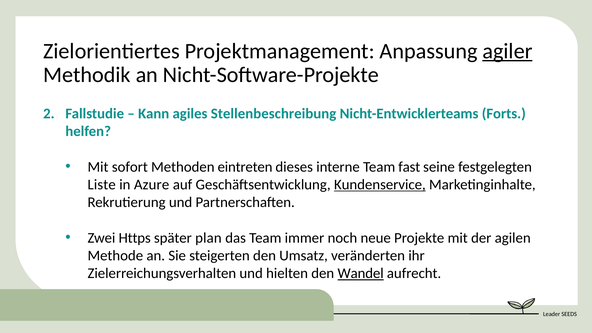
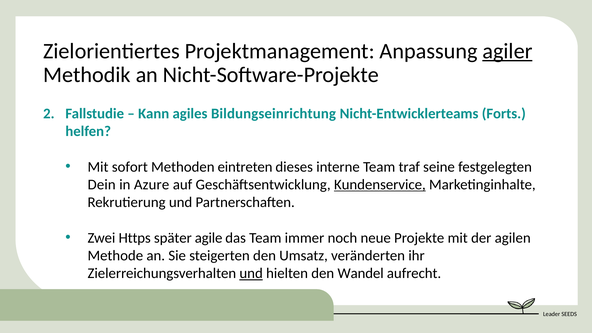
Stellenbeschreibung: Stellenbeschreibung -> Bildungseinrichtung
fast: fast -> traf
Liste: Liste -> Dein
plan: plan -> agile
und at (251, 273) underline: none -> present
Wandel underline: present -> none
